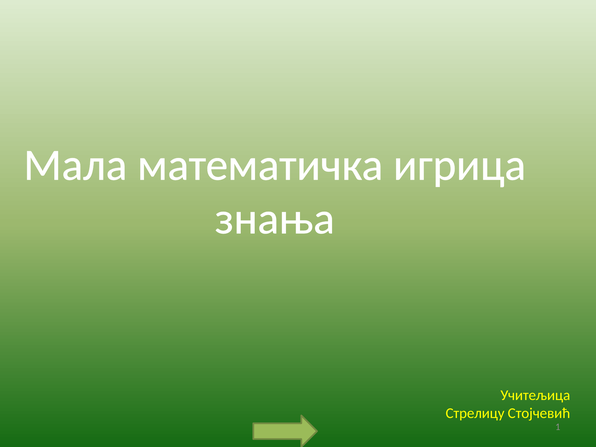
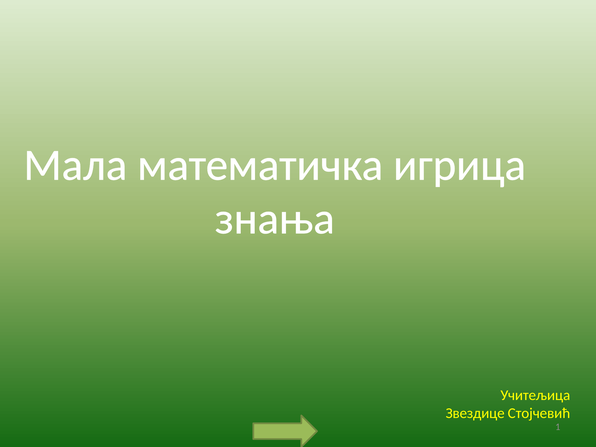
Стрелицу: Стрелицу -> Звездице
